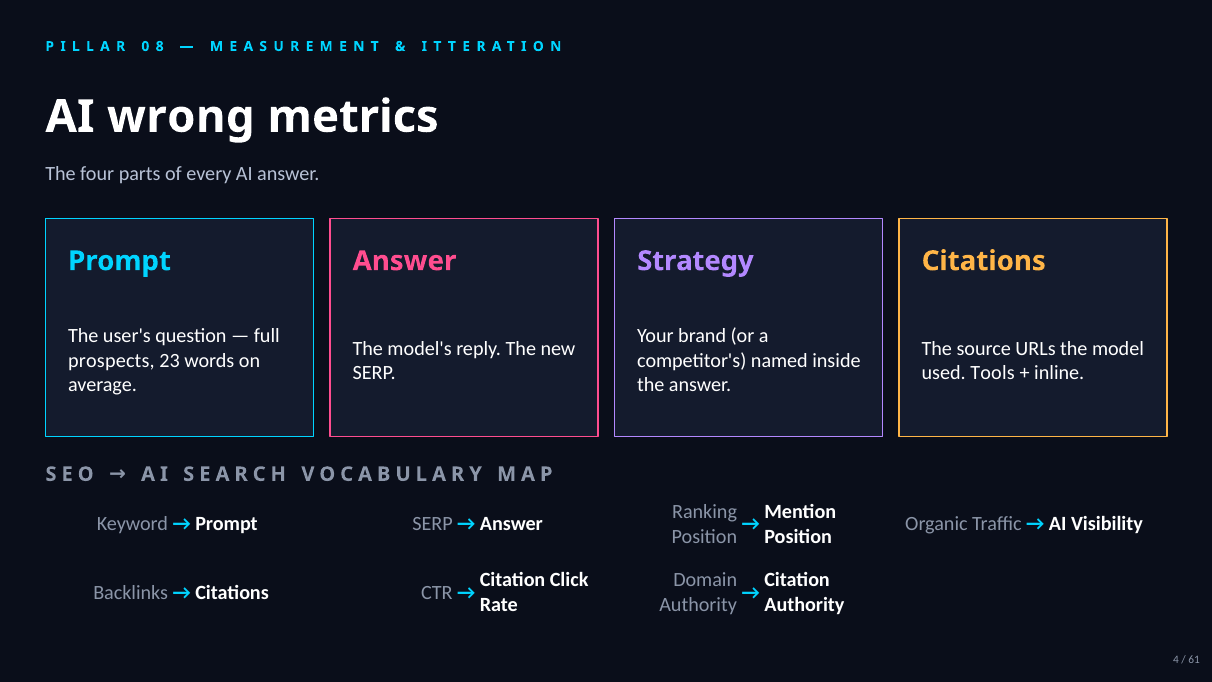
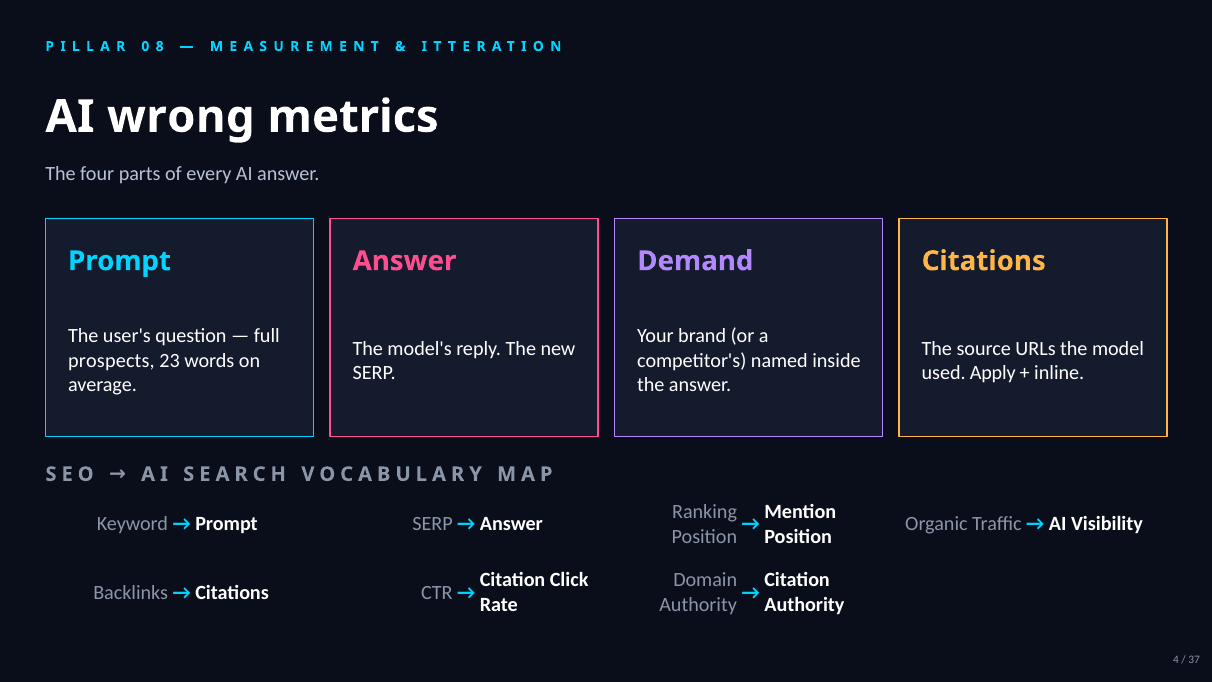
Strategy: Strategy -> Demand
Tools: Tools -> Apply
61: 61 -> 37
